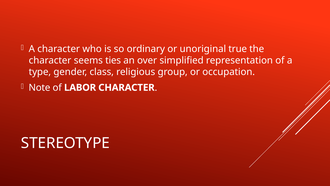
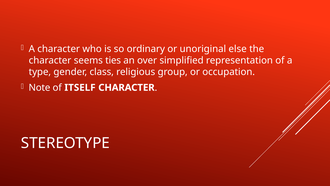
true: true -> else
LABOR: LABOR -> ITSELF
